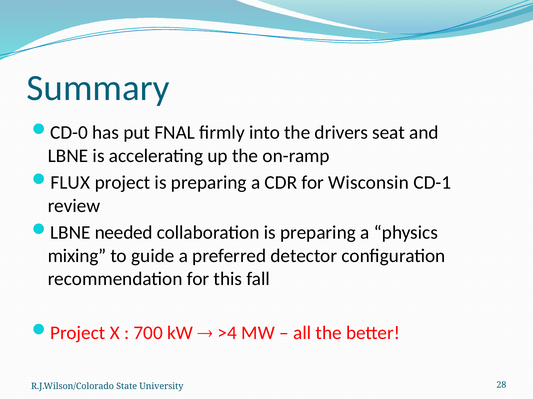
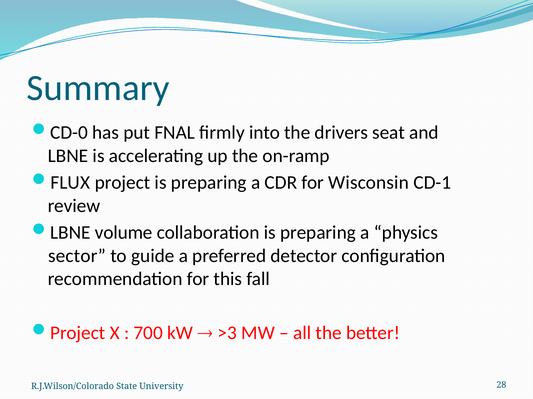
needed: needed -> volume
mixing: mixing -> sector
>4: >4 -> >3
